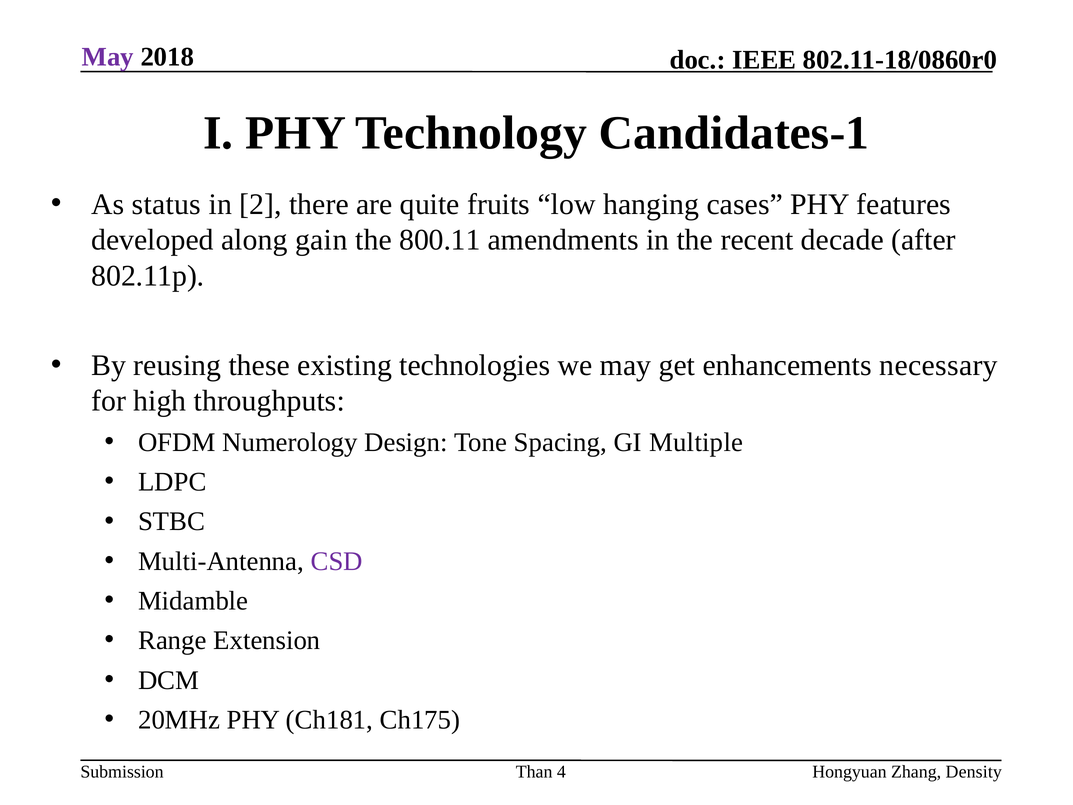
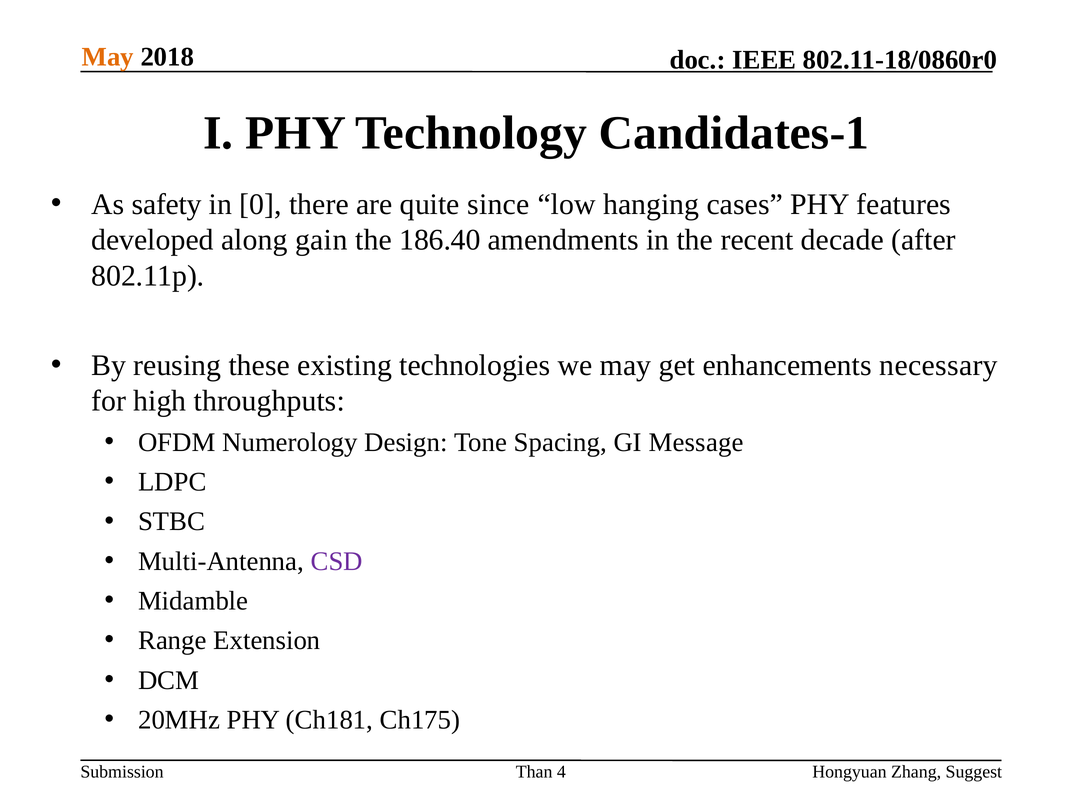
May at (108, 57) colour: purple -> orange
status: status -> safety
2: 2 -> 0
fruits: fruits -> since
800.11: 800.11 -> 186.40
Multiple: Multiple -> Message
Density: Density -> Suggest
